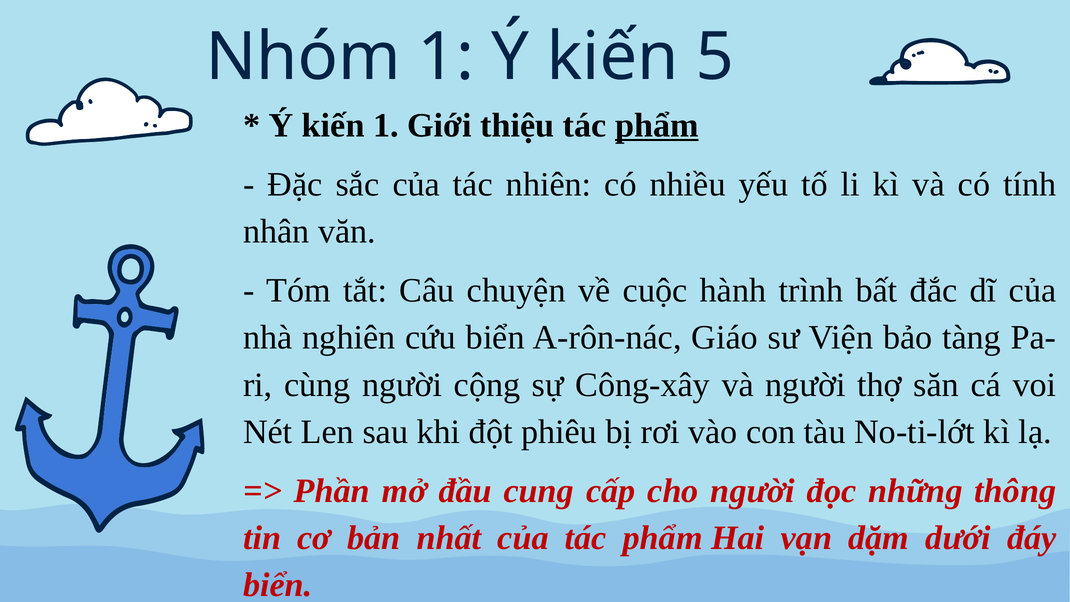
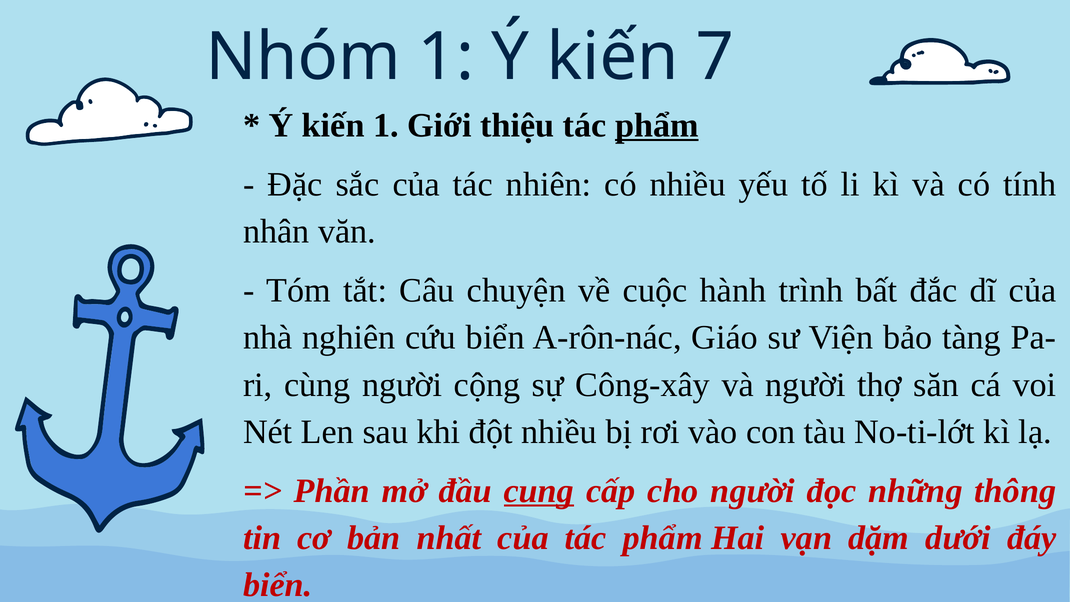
5: 5 -> 7
đột phiêu: phiêu -> nhiều
cung underline: none -> present
